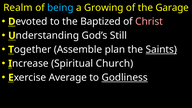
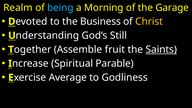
Growing: Growing -> Morning
Baptized: Baptized -> Business
Christ colour: pink -> yellow
plan: plan -> fruit
Church: Church -> Parable
Godliness underline: present -> none
